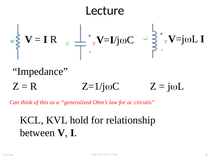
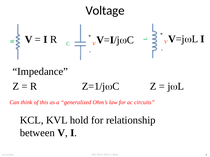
Lecture: Lecture -> Voltage
